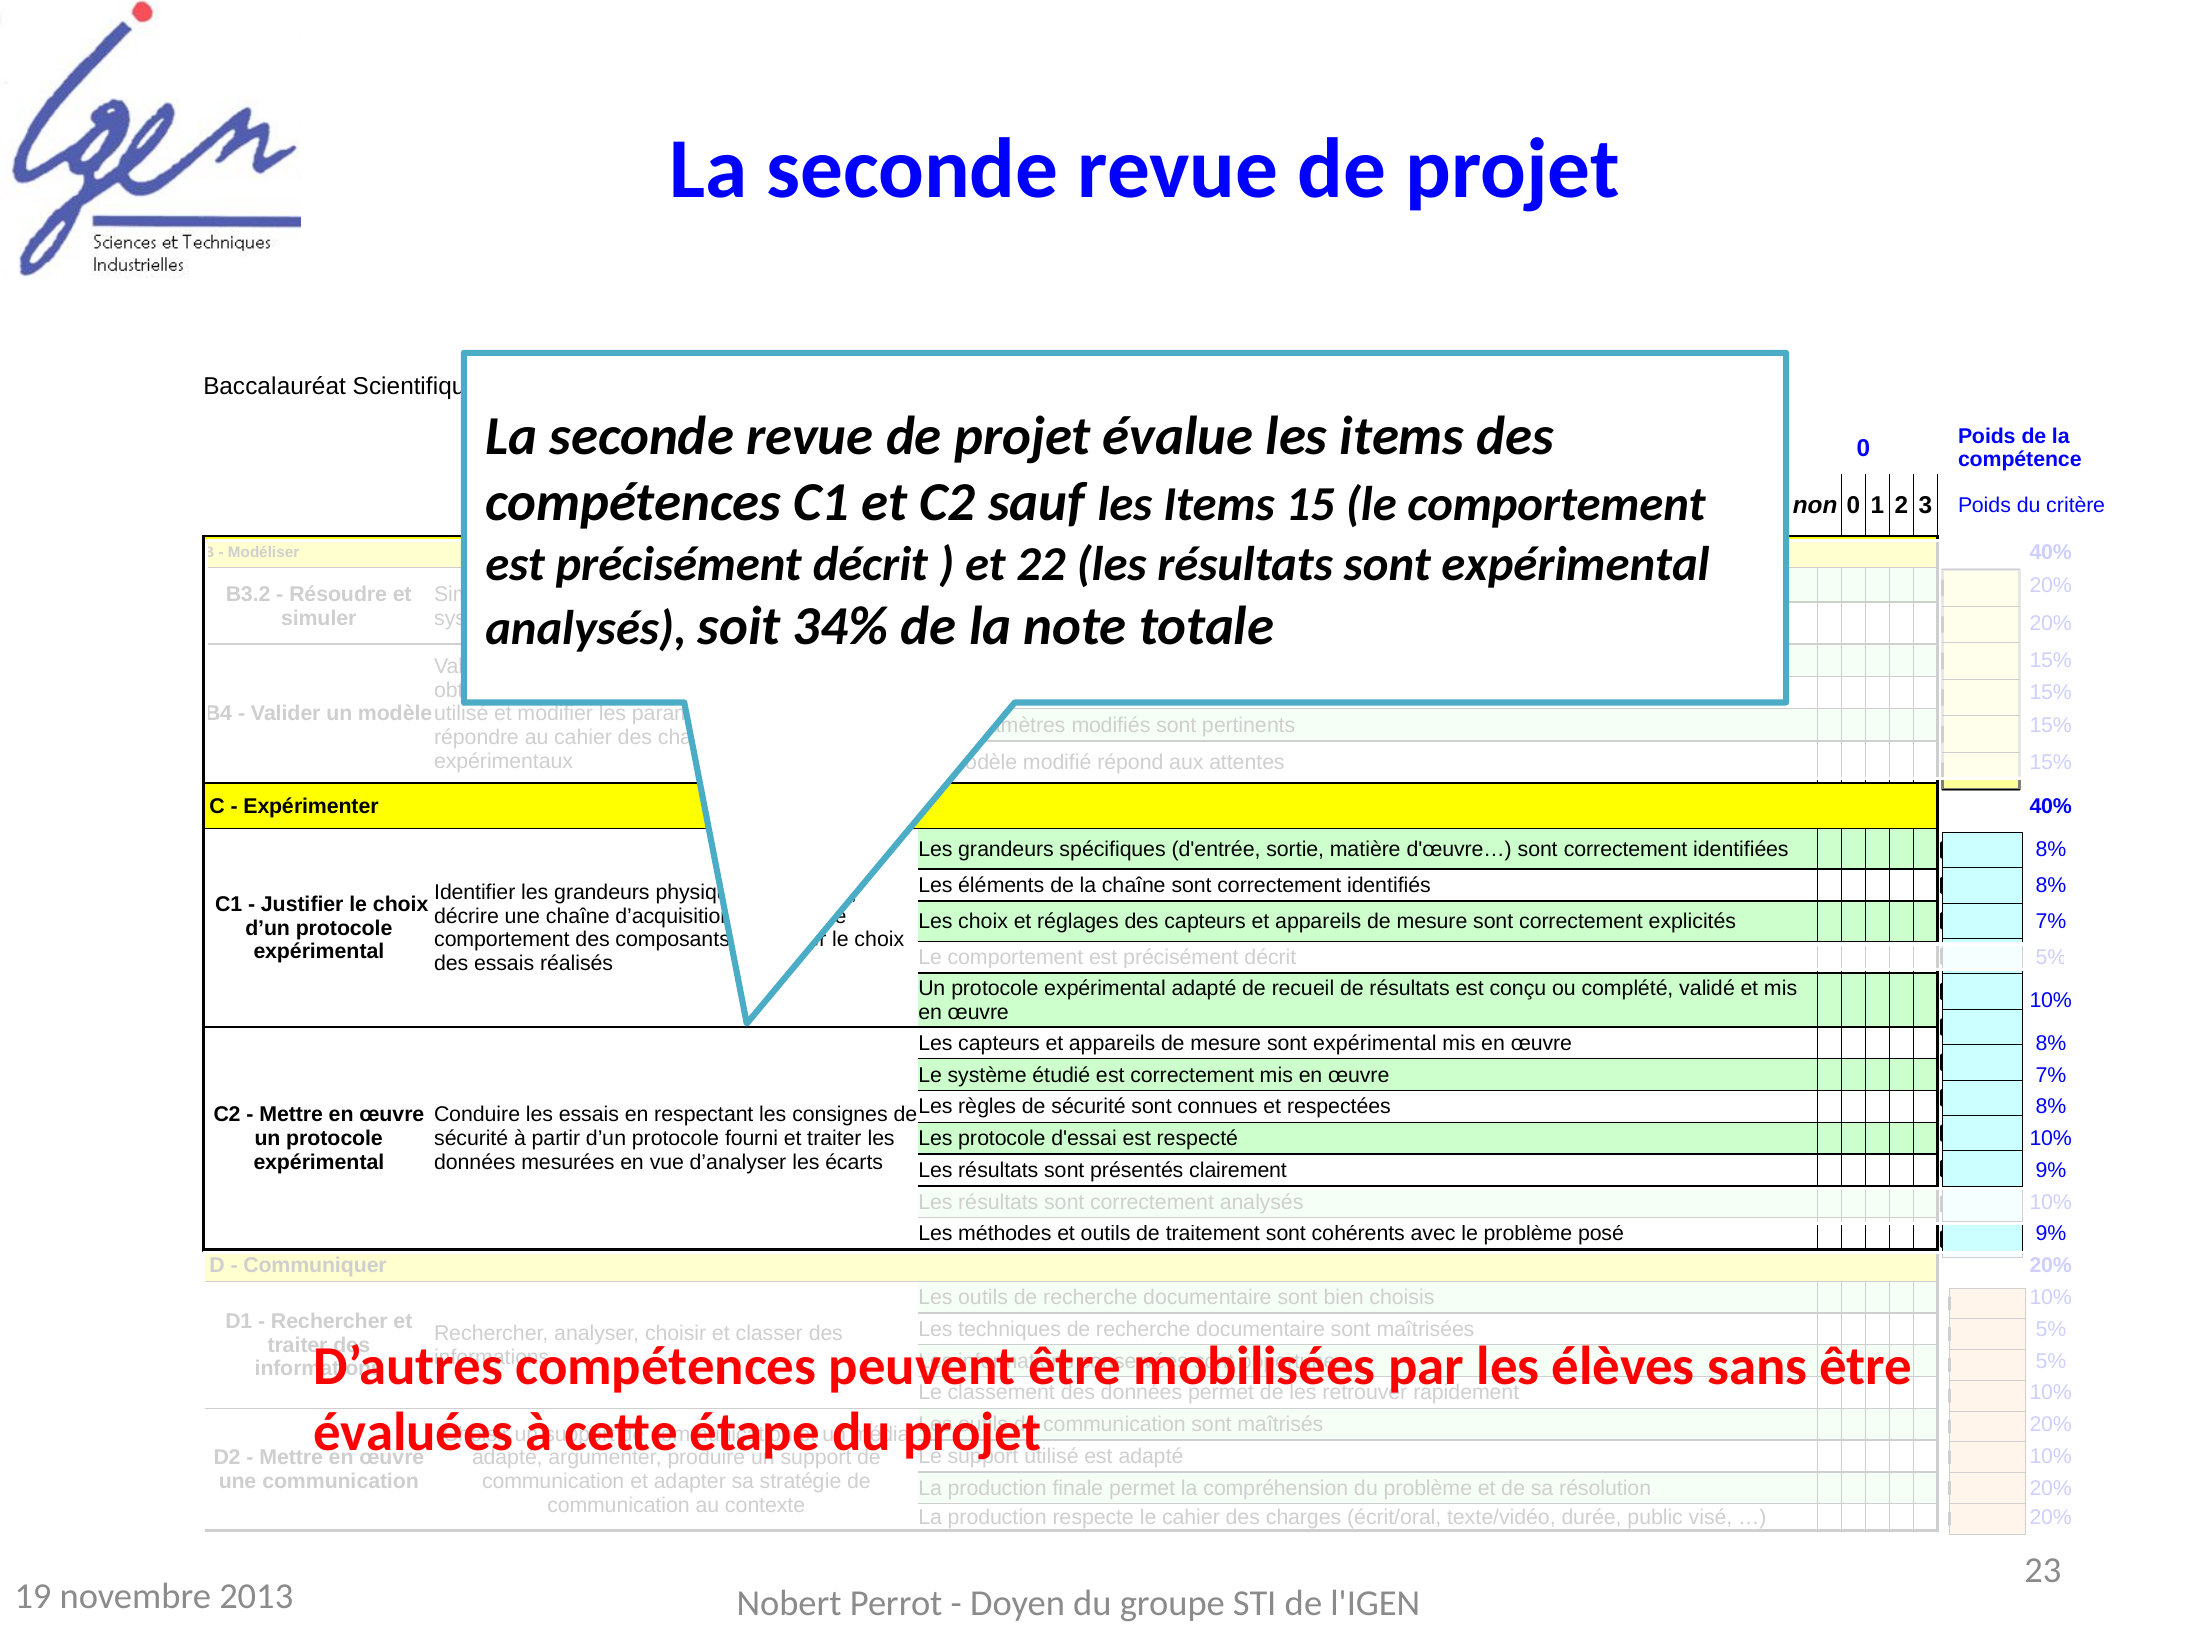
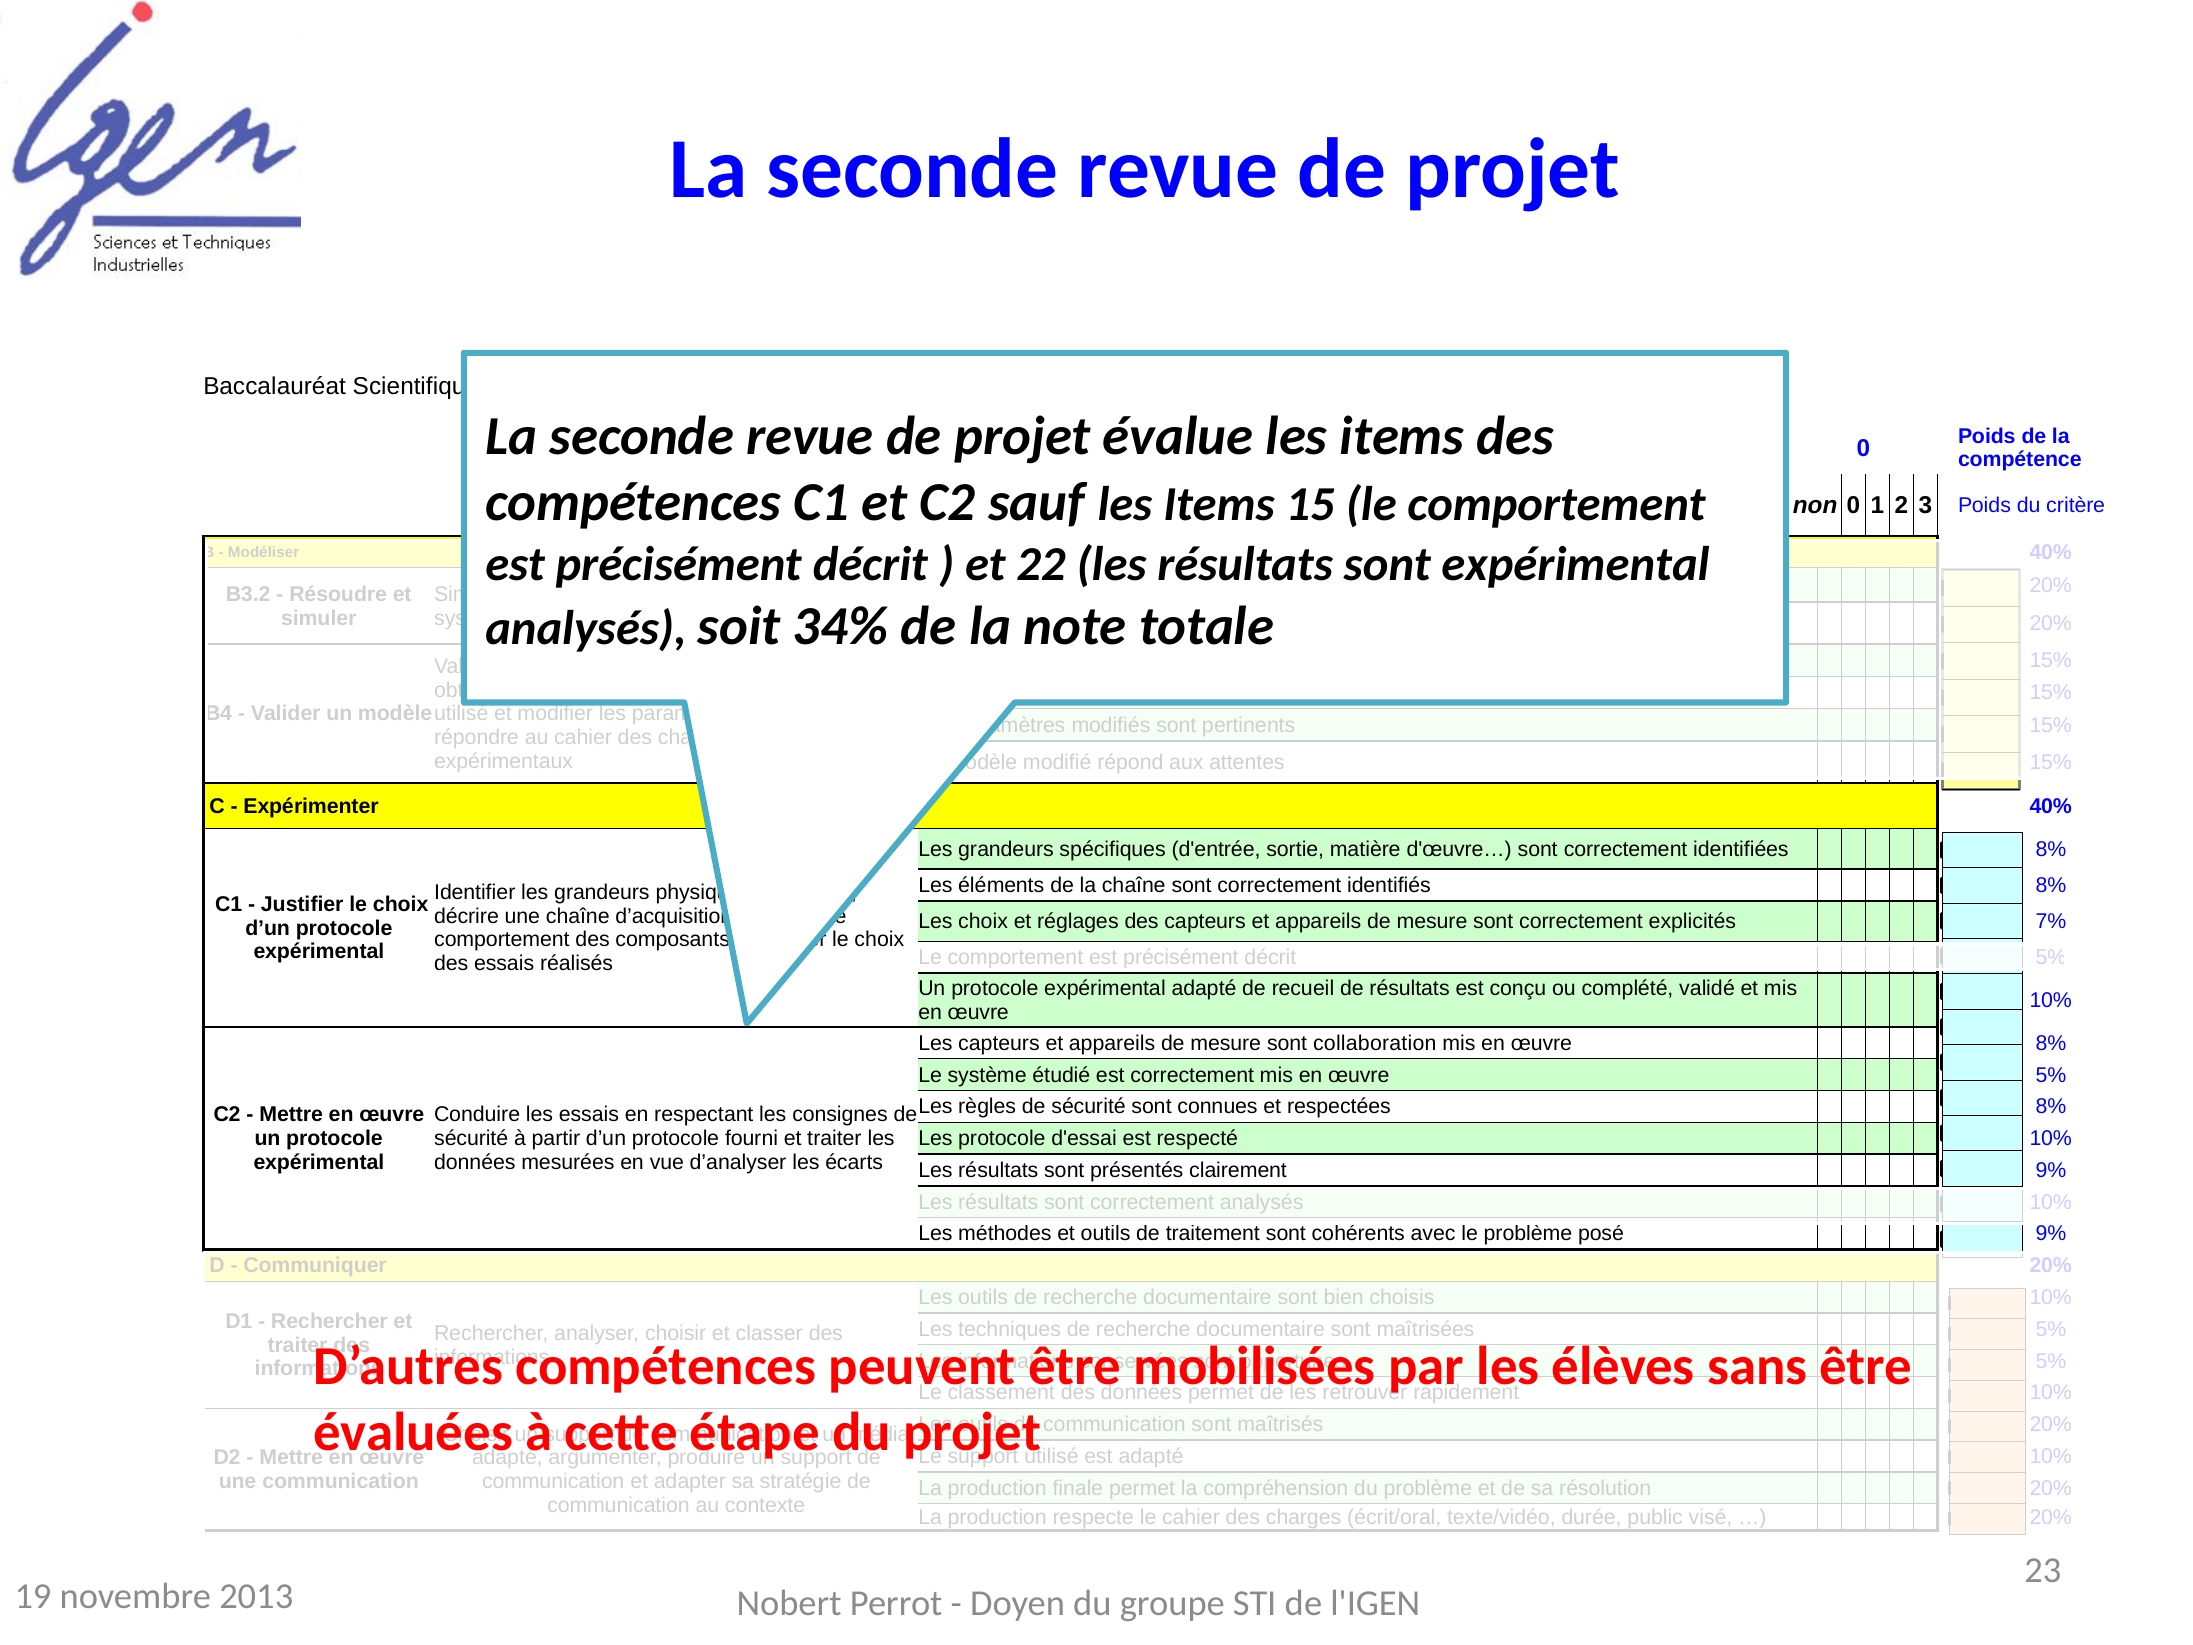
mesure sont expérimental: expérimental -> collaboration
œuvre 7%: 7% -> 5%
